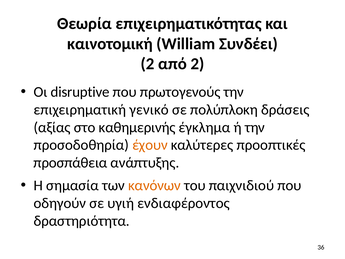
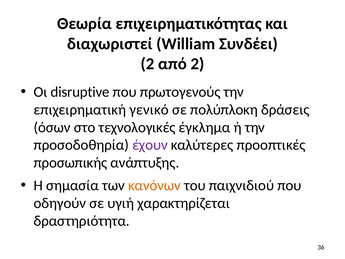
καινοτομική: καινοτομική -> διαχωριστεί
αξίας: αξίας -> όσων
καθημερινής: καθημερινής -> τεχνολογικές
έχουν colour: orange -> purple
προσπάθεια: προσπάθεια -> προσωπικής
ενδιαφέροντος: ενδιαφέροντος -> χαρακτηρίζεται
